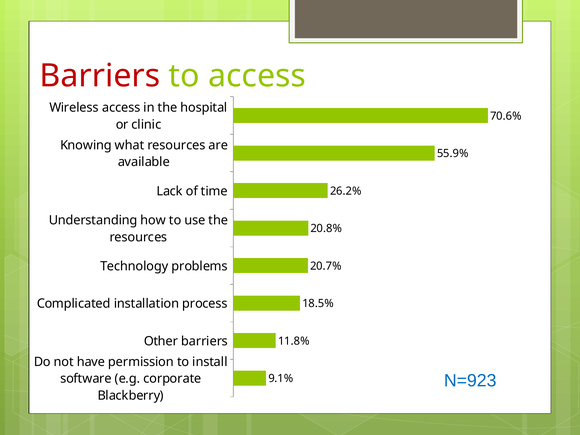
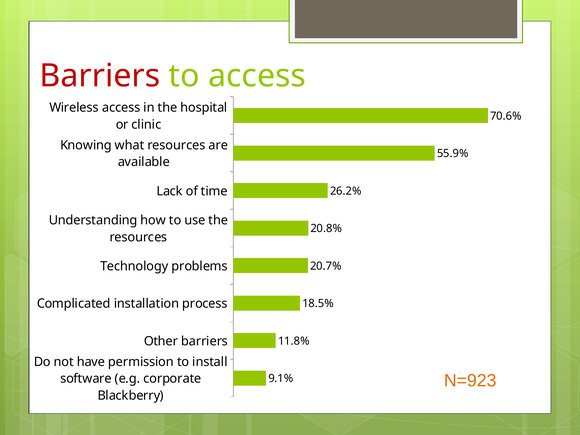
N=923 colour: blue -> orange
